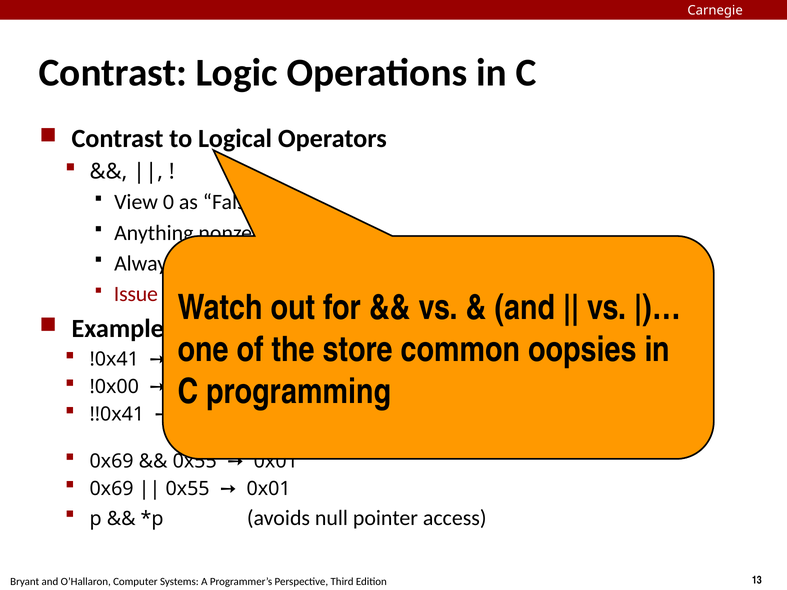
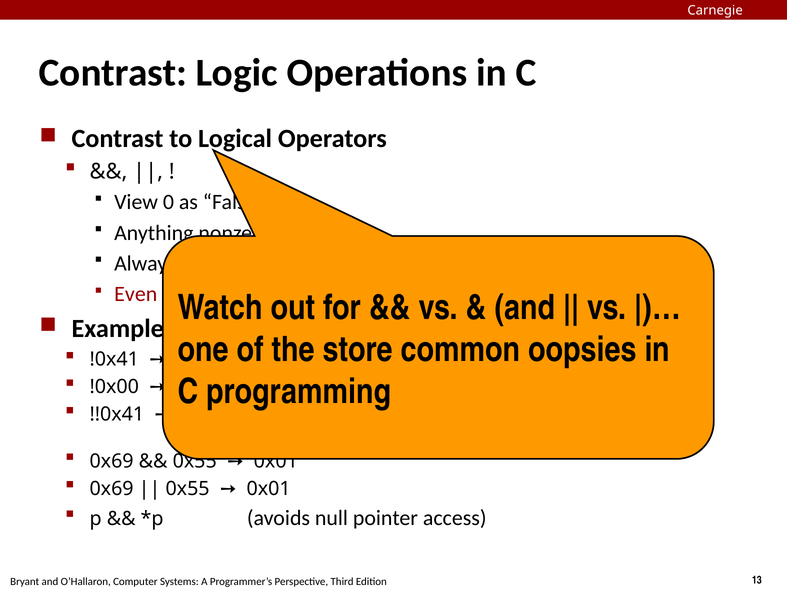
Issue: Issue -> Even
